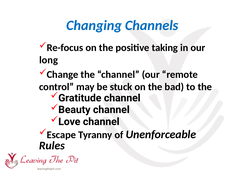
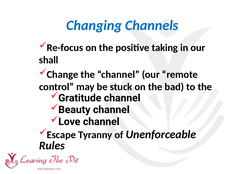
long: long -> shall
